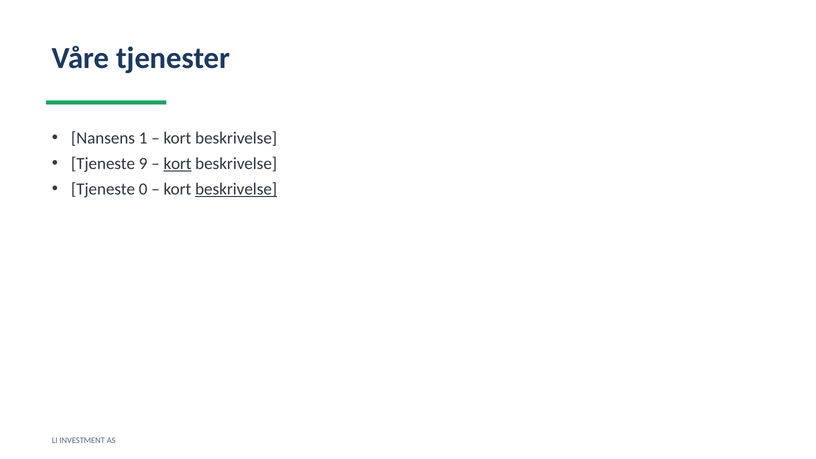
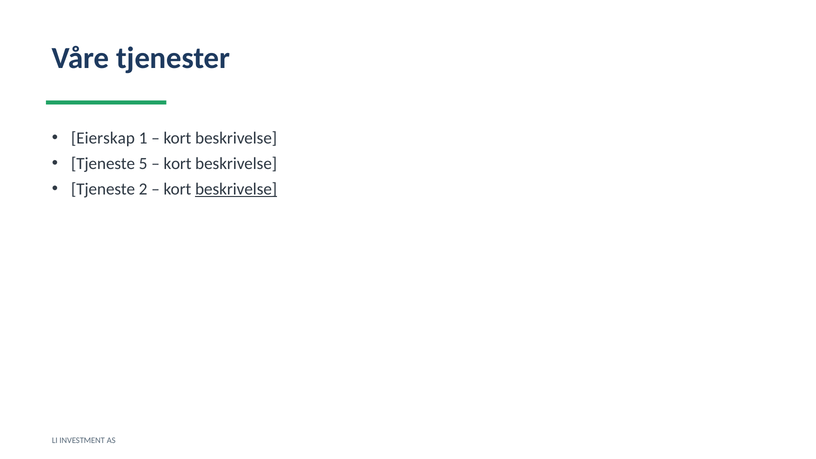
Nansens: Nansens -> Eierskap
9: 9 -> 5
kort at (178, 164) underline: present -> none
0: 0 -> 2
